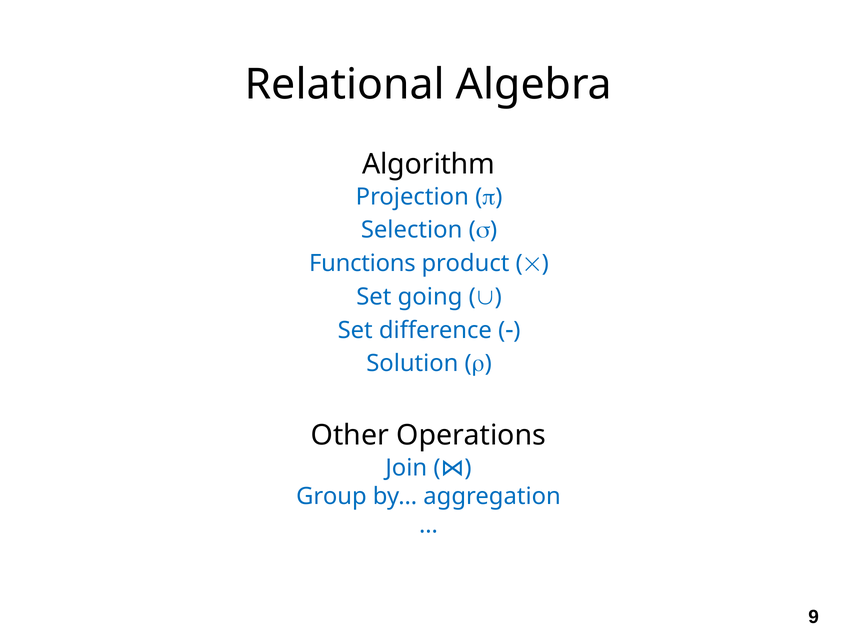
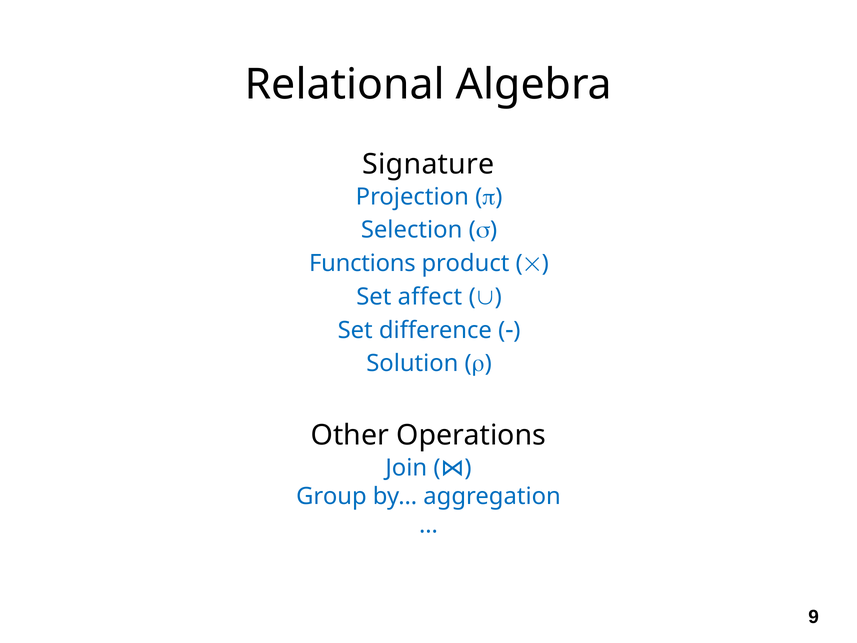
Algorithm: Algorithm -> Signature
going: going -> affect
